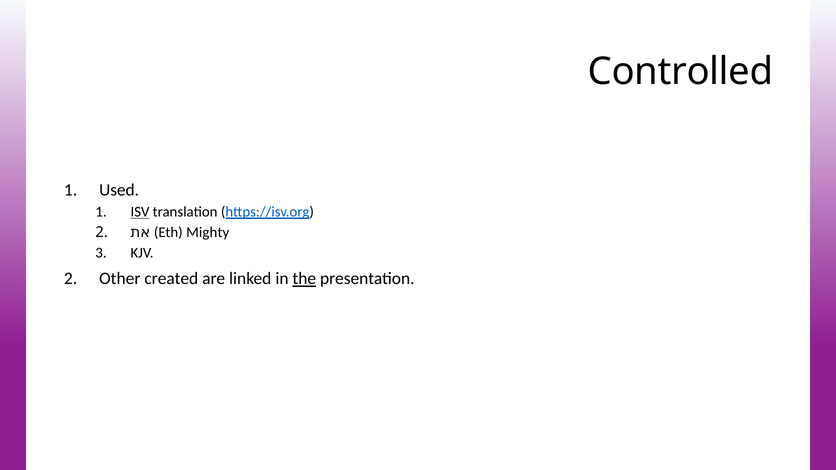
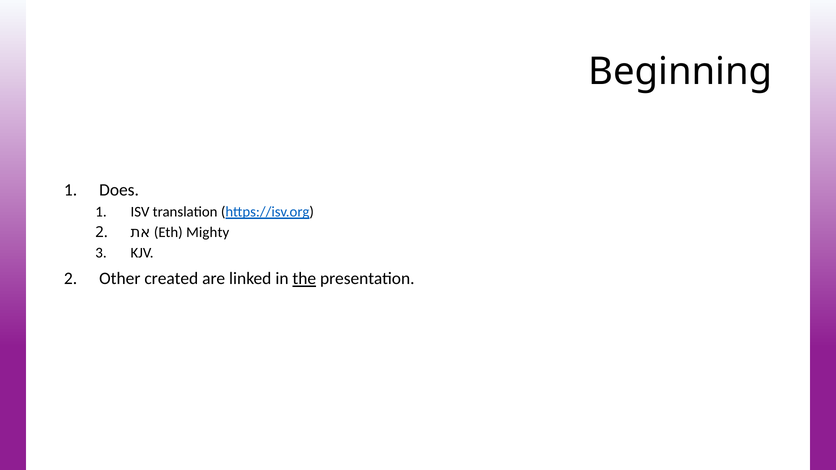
Controlled: Controlled -> Beginning
Used: Used -> Does
ISV underline: present -> none
